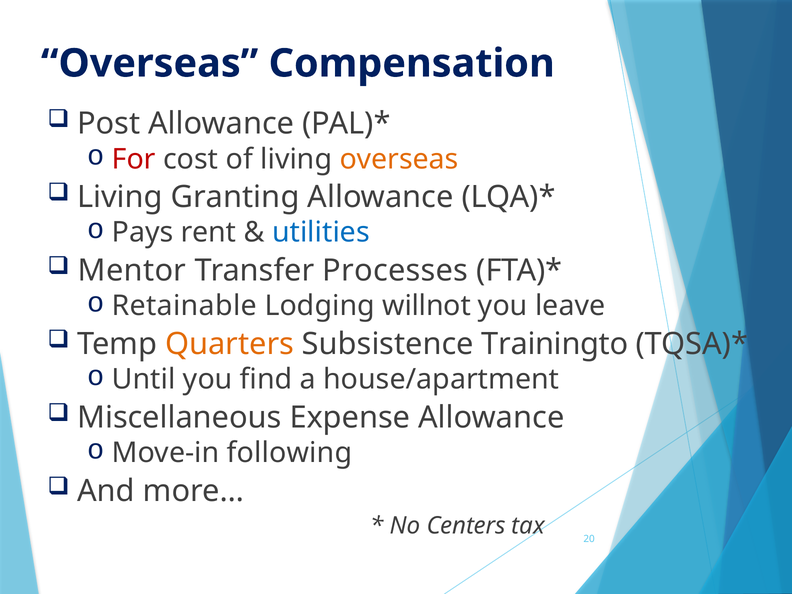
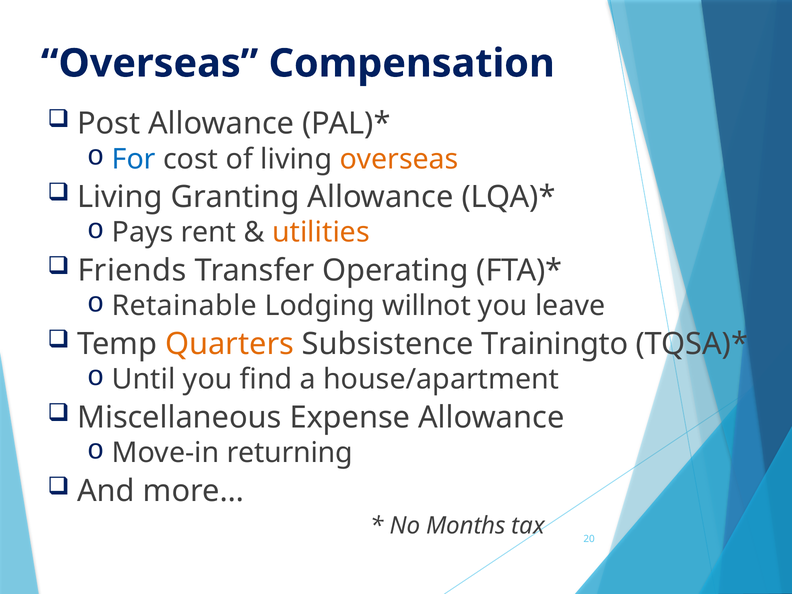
For colour: red -> blue
utilities colour: blue -> orange
Mentor: Mentor -> Friends
Processes: Processes -> Operating
following: following -> returning
Centers: Centers -> Months
